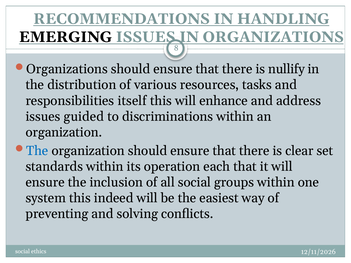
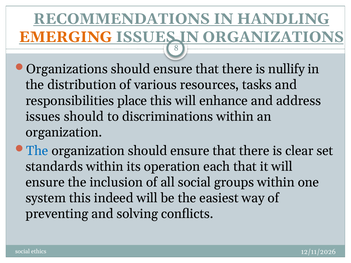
EMERGING colour: black -> orange
itself: itself -> place
issues guided: guided -> should
